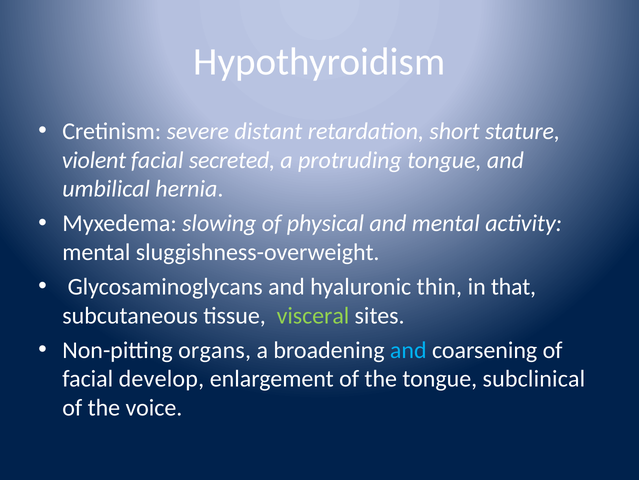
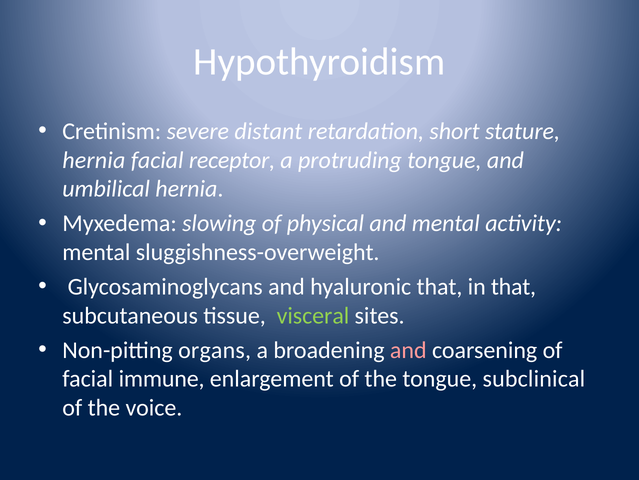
violent at (94, 160): violent -> hernia
secreted: secreted -> receptor
hyaluronic thin: thin -> that
and at (408, 350) colour: light blue -> pink
develop: develop -> immune
